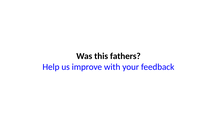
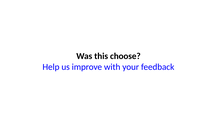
fathers: fathers -> choose
